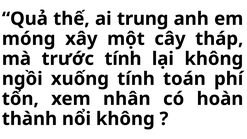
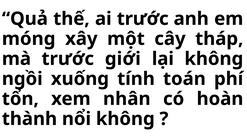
ai trung: trung -> trước
trước tính: tính -> giới
